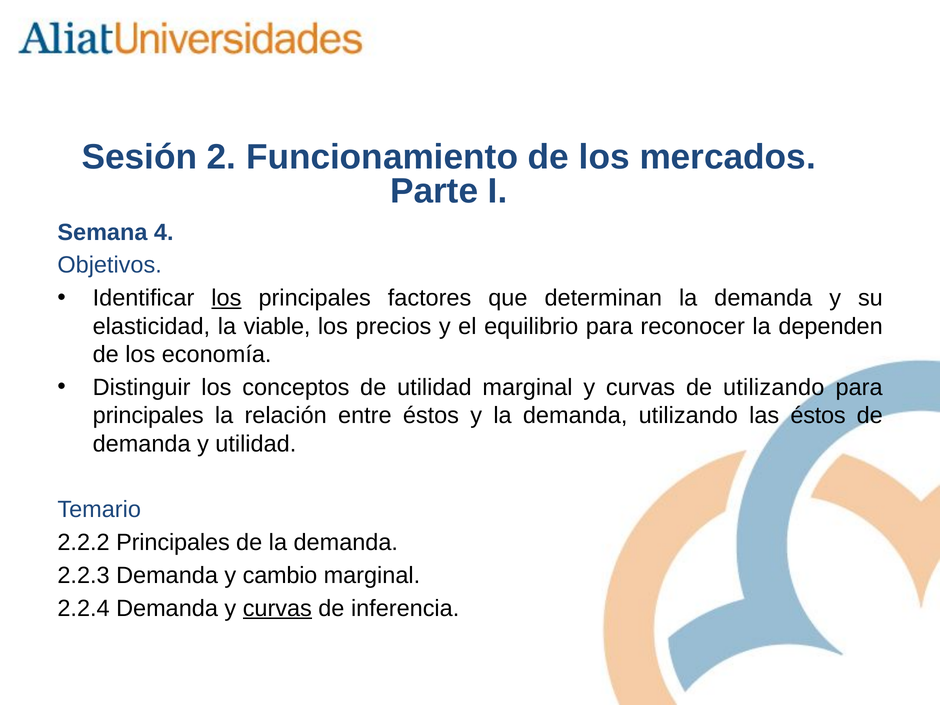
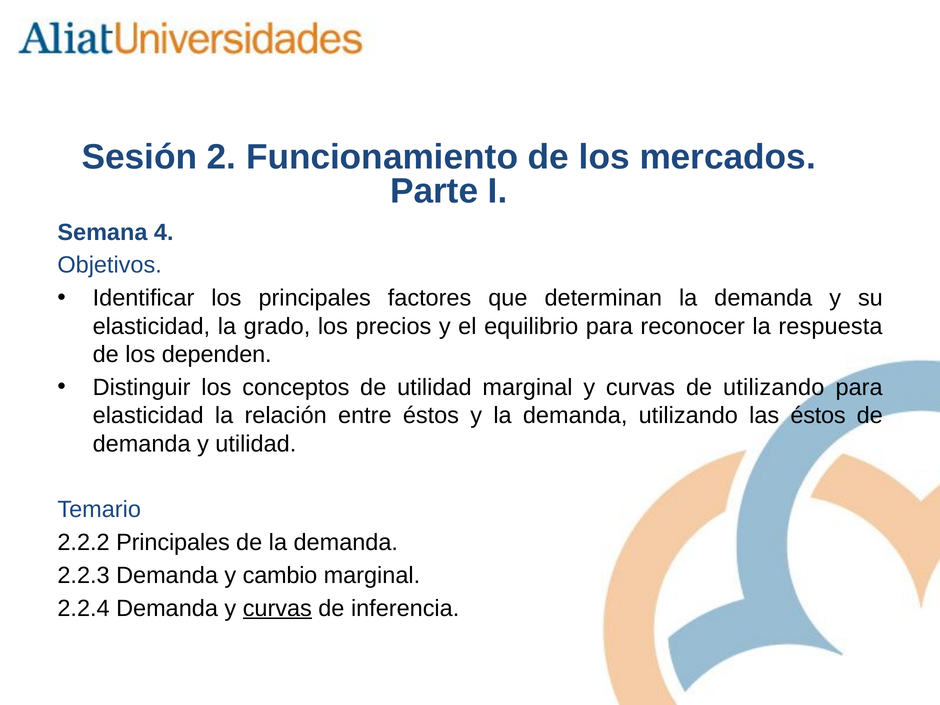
los at (226, 298) underline: present -> none
viable: viable -> grado
dependen: dependen -> respuesta
economía: economía -> dependen
principales at (148, 416): principales -> elasticidad
